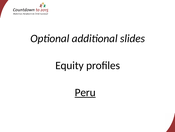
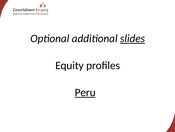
slides underline: none -> present
